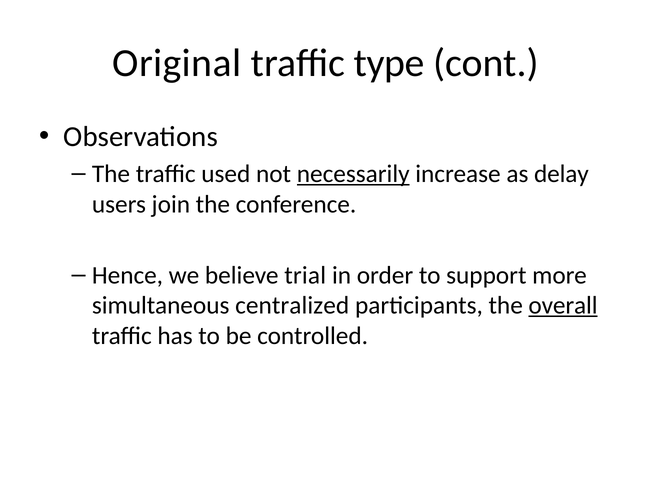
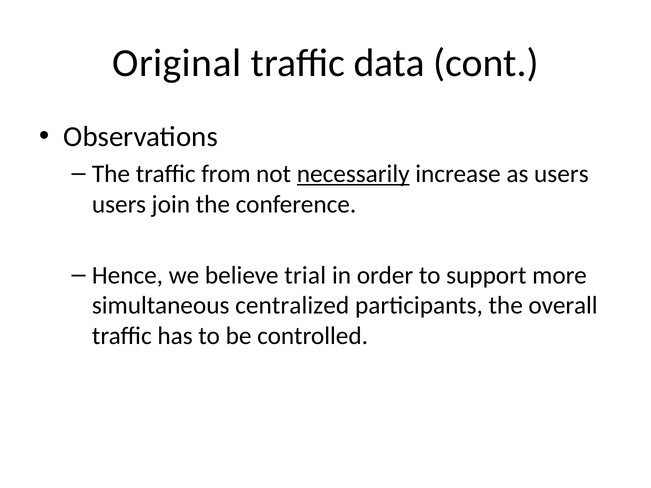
type: type -> data
used: used -> from
as delay: delay -> users
overall underline: present -> none
